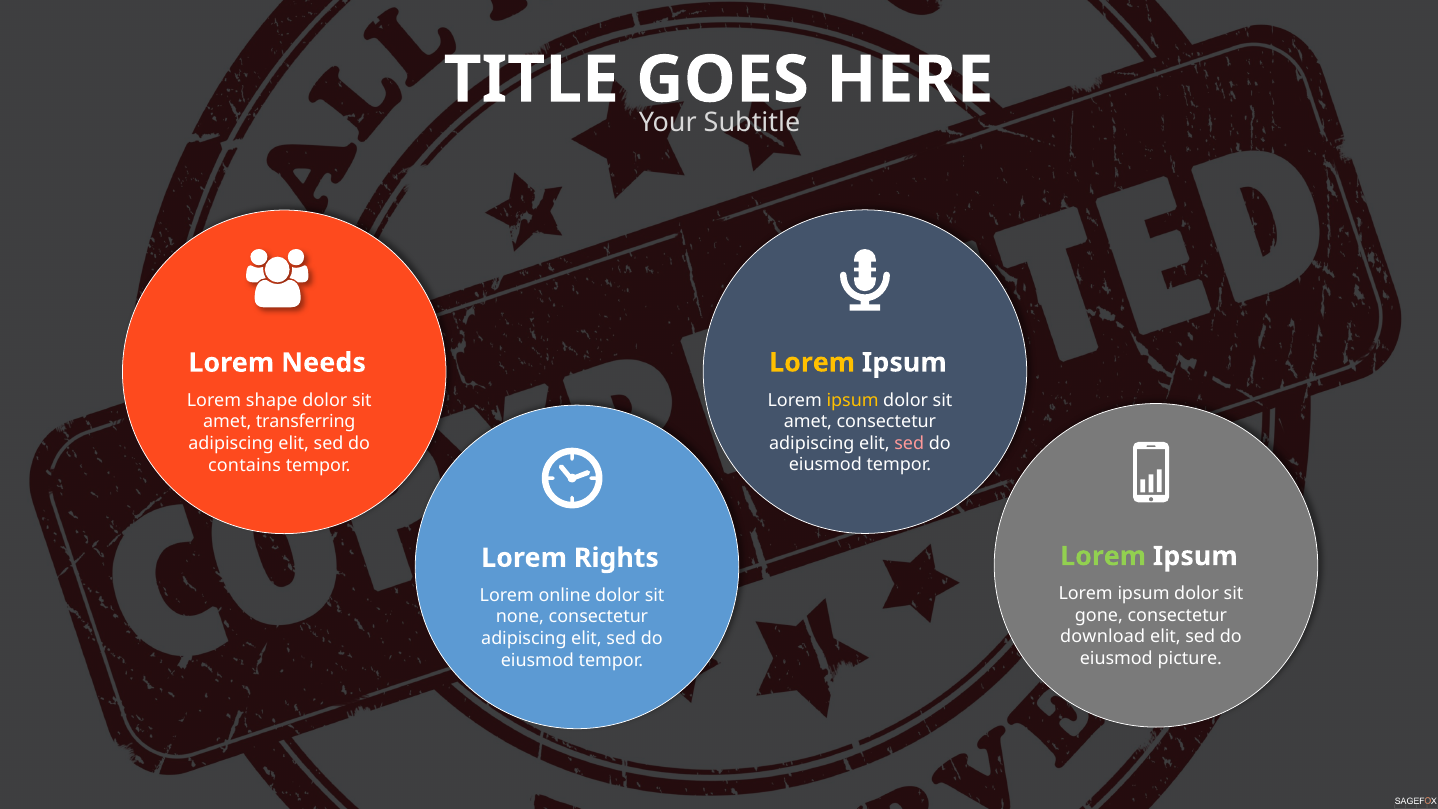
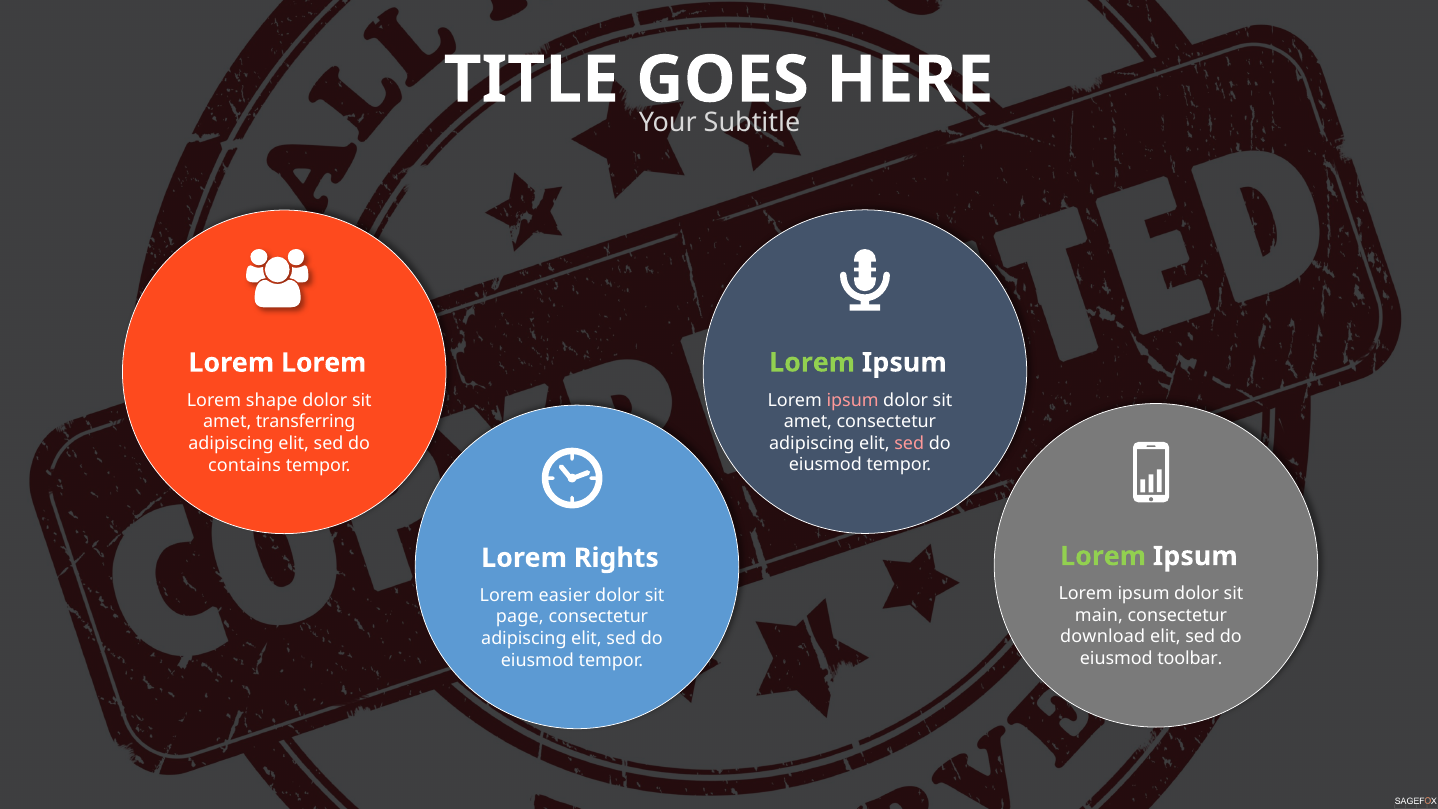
Lorem at (812, 363) colour: yellow -> light green
Needs at (324, 363): Needs -> Lorem
ipsum at (853, 400) colour: yellow -> pink
online: online -> easier
gone: gone -> main
none: none -> page
picture: picture -> toolbar
